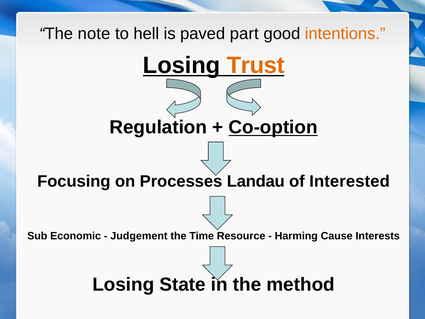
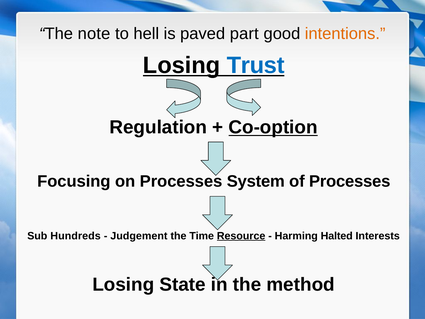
Trust colour: orange -> blue
Landau: Landau -> System
of Interested: Interested -> Processes
Economic: Economic -> Hundreds
Resource underline: none -> present
Cause: Cause -> Halted
